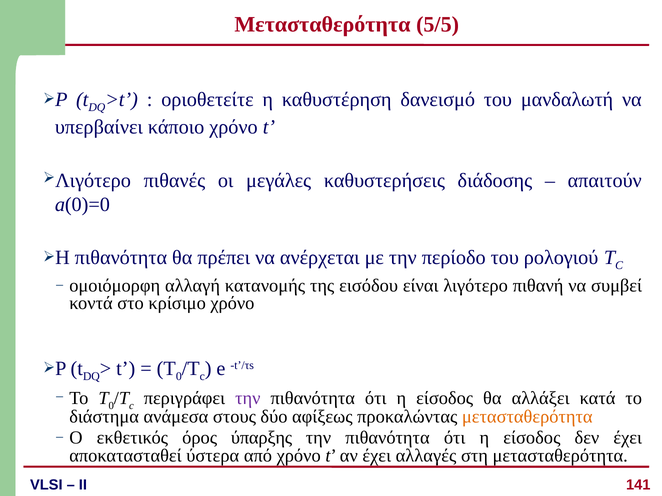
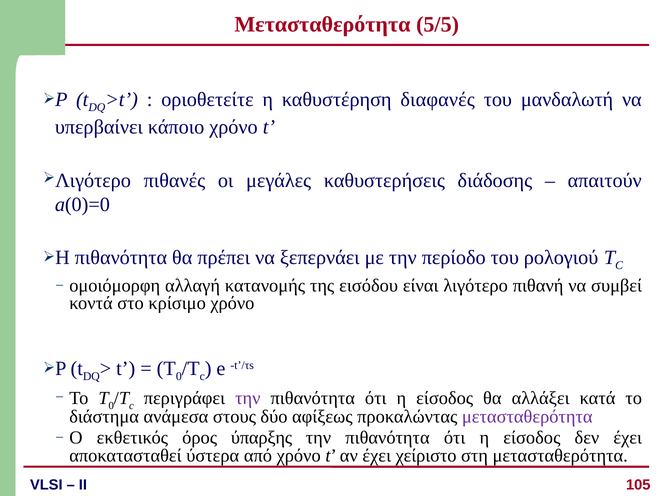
δανεισμό: δανεισμό -> διαφανές
ανέρχεται: ανέρχεται -> ξεπερνάει
μετασταθερότητα at (527, 417) colour: orange -> purple
αλλαγές: αλλαγές -> χείριστο
141: 141 -> 105
